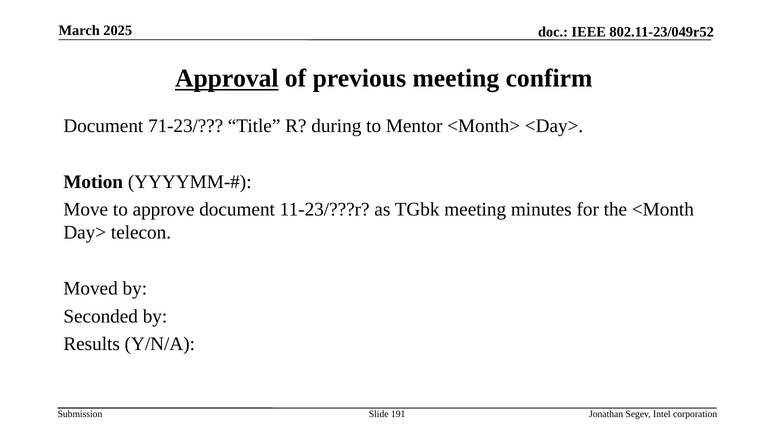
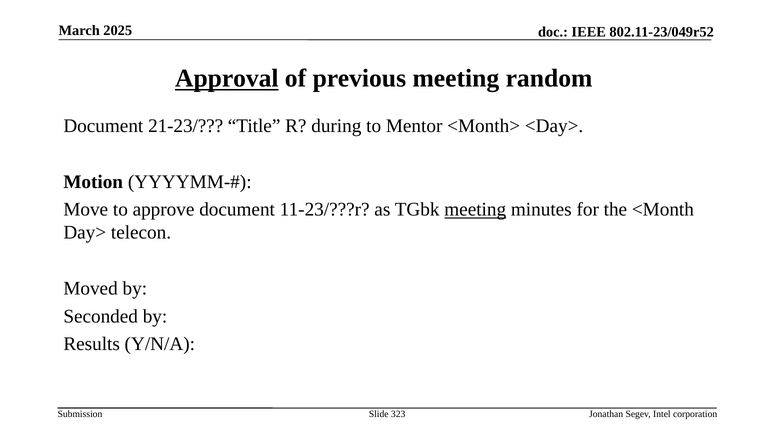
confirm: confirm -> random
71-23/: 71-23/ -> 21-23/
meeting at (475, 210) underline: none -> present
191: 191 -> 323
